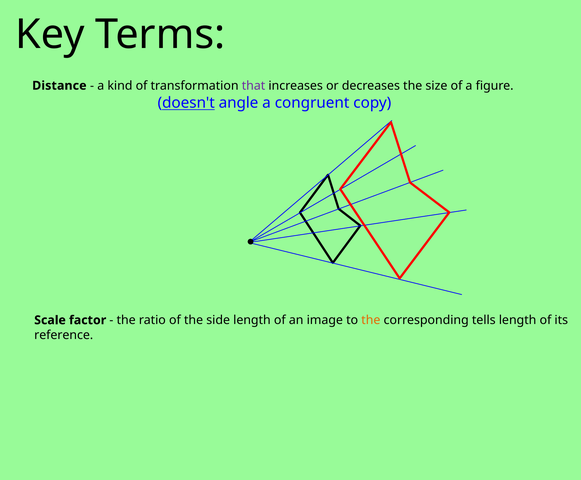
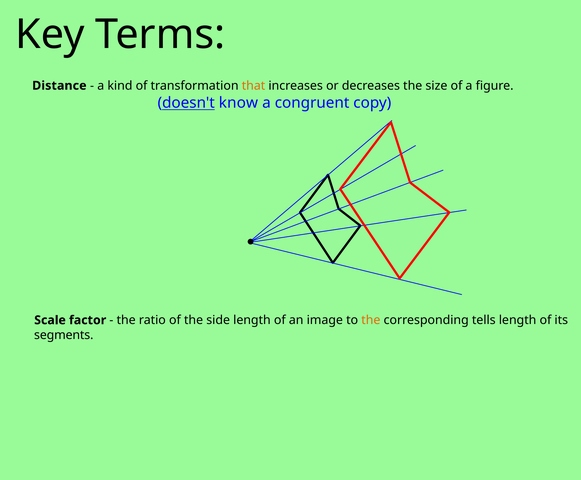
that colour: purple -> orange
angle: angle -> know
reference: reference -> segments
